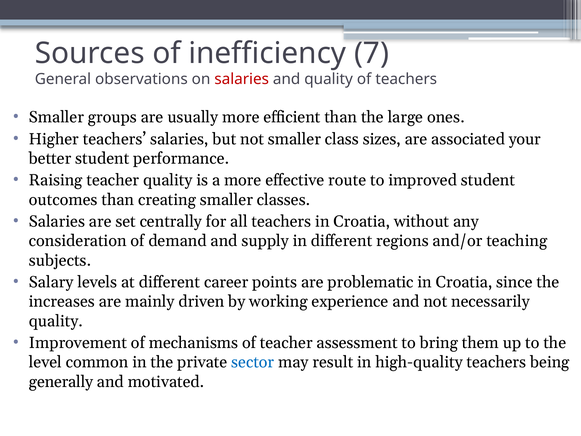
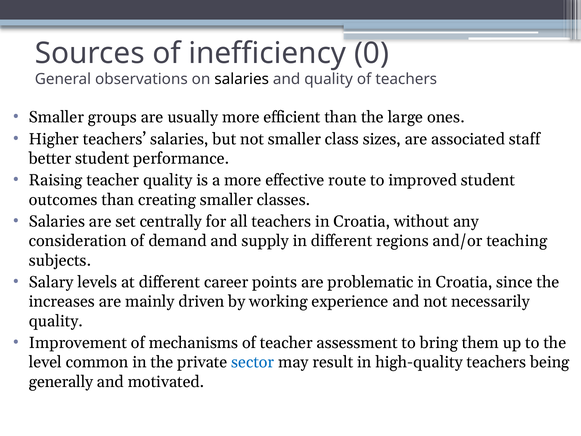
7: 7 -> 0
salaries at (242, 79) colour: red -> black
your: your -> staff
